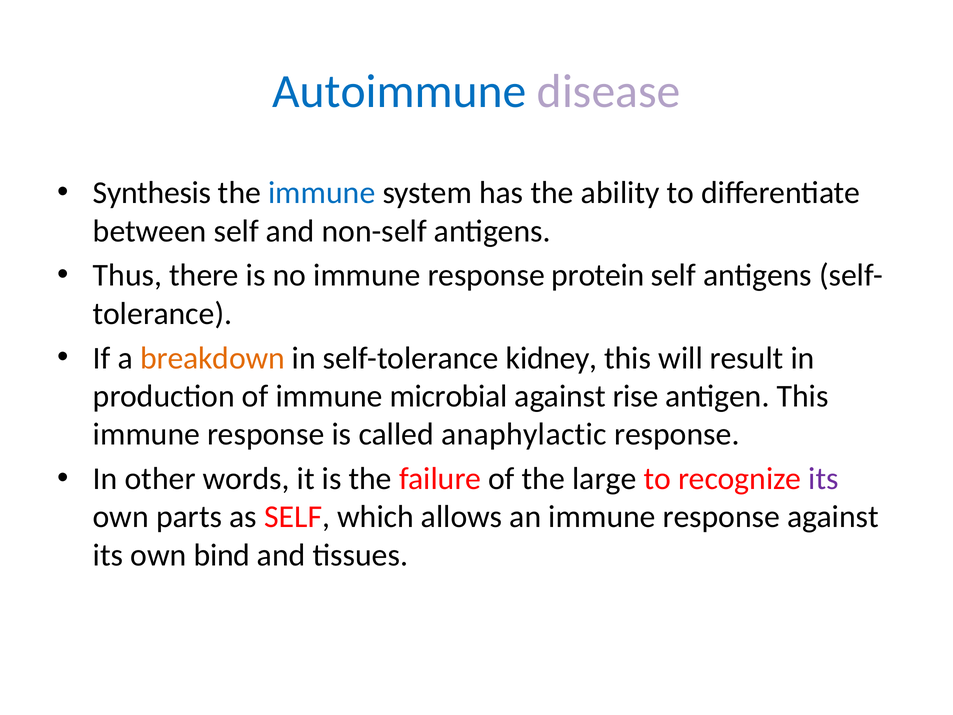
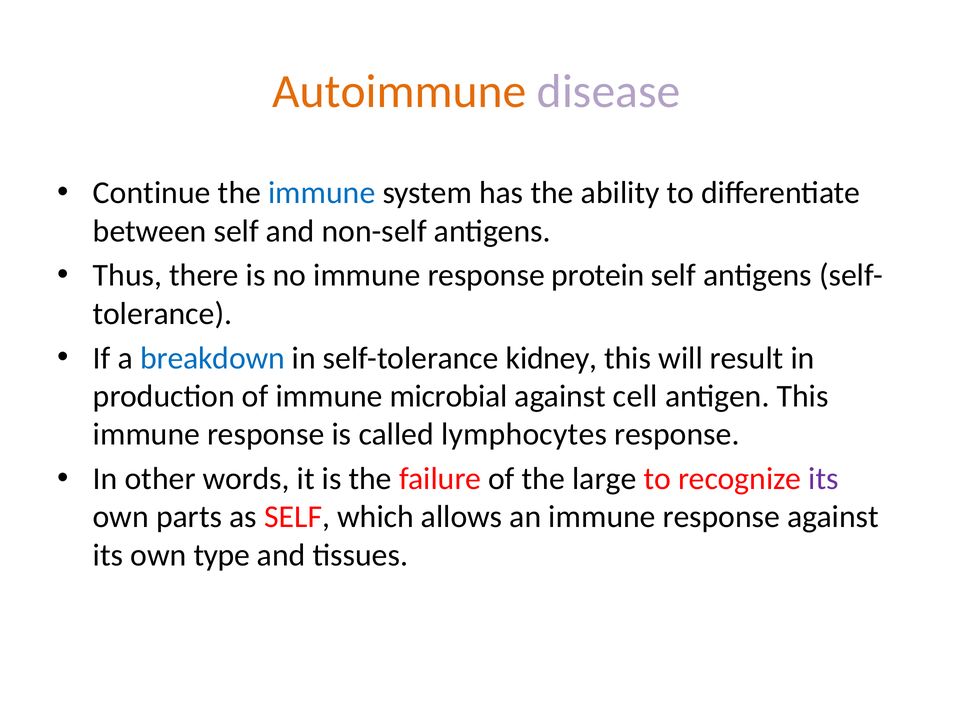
Autoimmune colour: blue -> orange
Synthesis: Synthesis -> Continue
breakdown colour: orange -> blue
rise: rise -> cell
anaphylactic: anaphylactic -> lymphocytes
bind: bind -> type
